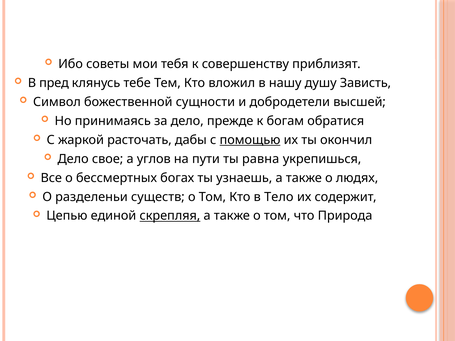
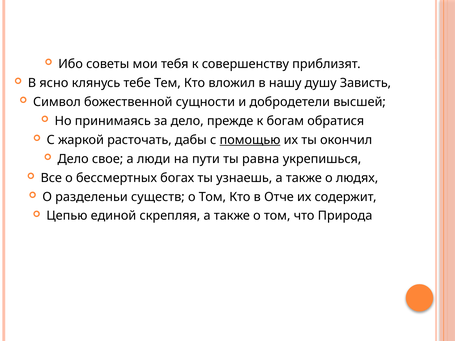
пред: пред -> ясно
углов: углов -> люди
Тело: Тело -> Отче
скрепляя underline: present -> none
